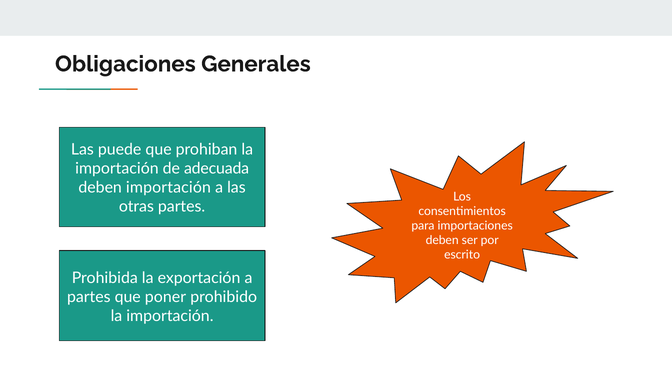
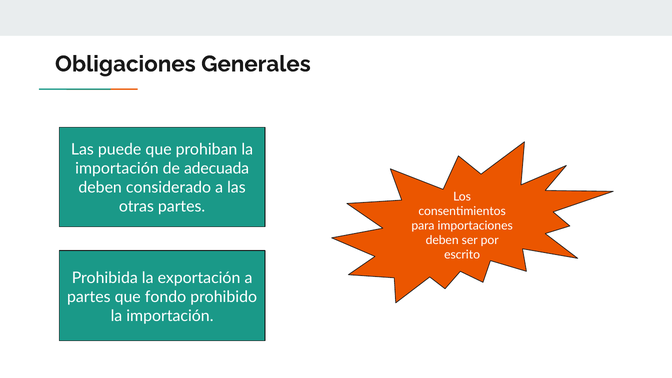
deben importación: importación -> considerado
poner: poner -> fondo
